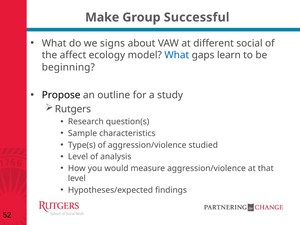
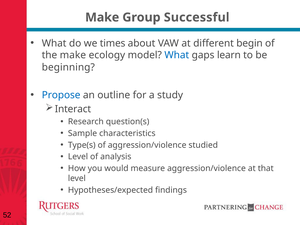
signs: signs -> times
social: social -> begin
the affect: affect -> make
Propose colour: black -> blue
Rutgers: Rutgers -> Interact
